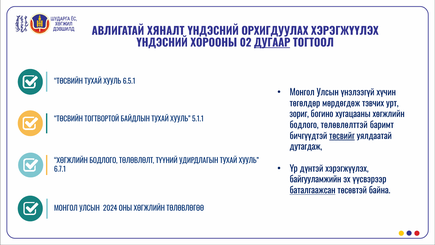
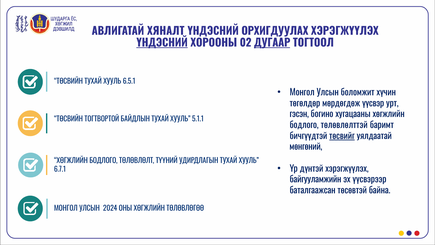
ҮНДЭСНИЙ at (162, 43) underline: none -> present
үнэлээгүй: үнэлээгүй -> боломжит
тэвчих: тэвчих -> үүсвэр
зориг: зориг -> гэсэн
дутагдаж: дутагдаж -> мөнгөний
баталгаажсан underline: present -> none
